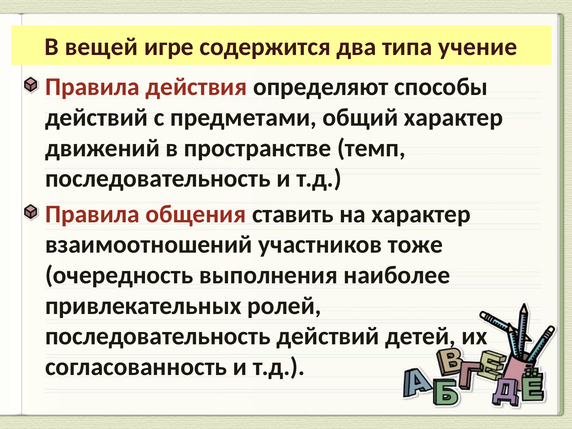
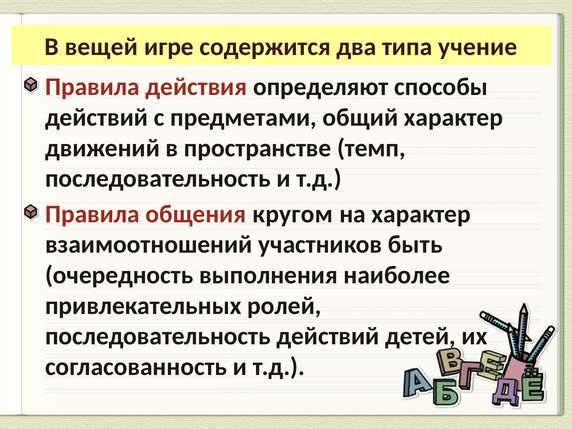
ставить: ставить -> кругом
тоже: тоже -> быть
